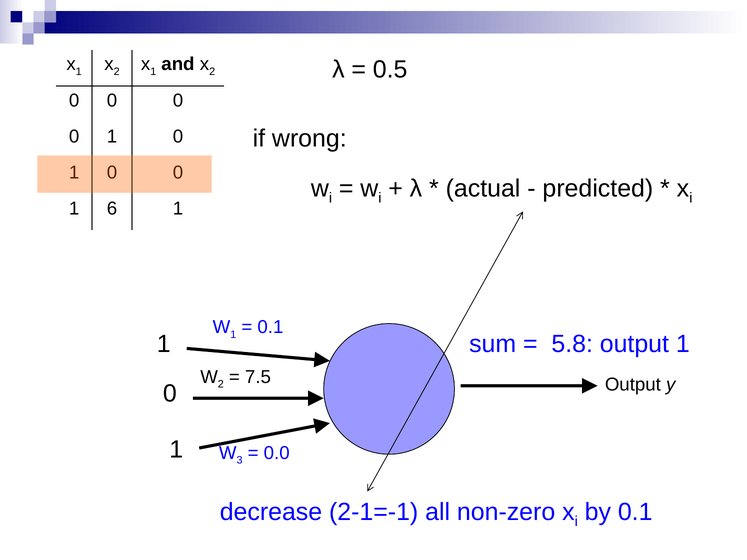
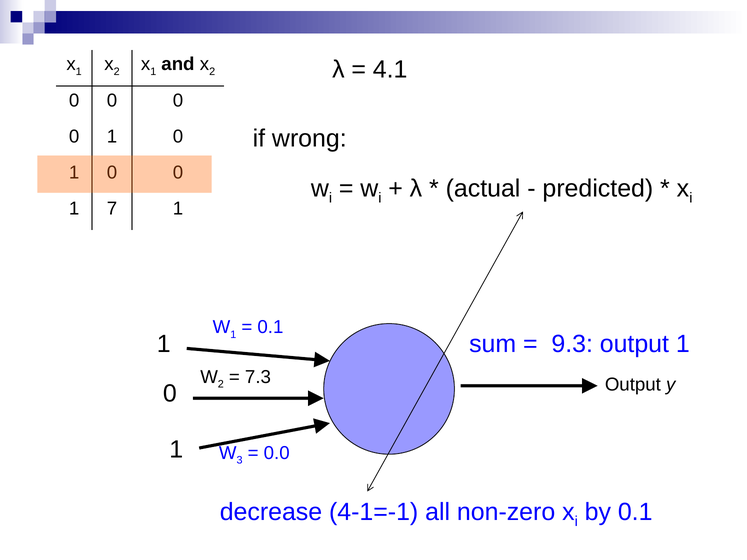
0.5: 0.5 -> 4.1
6: 6 -> 7
5.8: 5.8 -> 9.3
7.5: 7.5 -> 7.3
2-1=-1: 2-1=-1 -> 4-1=-1
